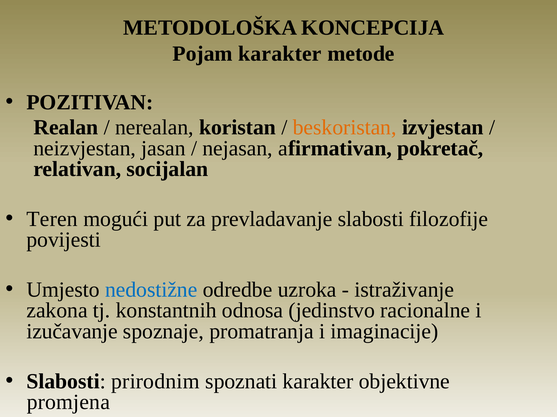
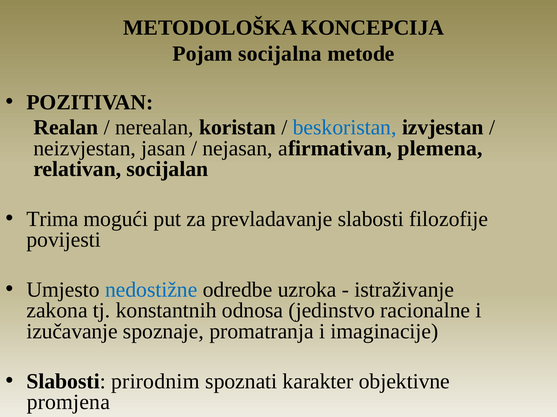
Pojam karakter: karakter -> socijalna
beskoristan colour: orange -> blue
pokretač: pokretač -> plemena
Teren: Teren -> Trima
